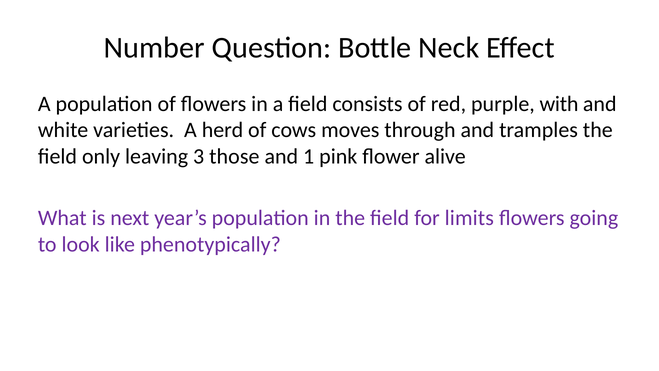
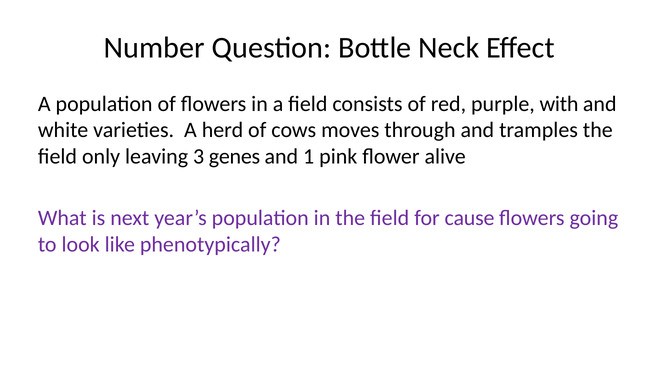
those: those -> genes
limits: limits -> cause
